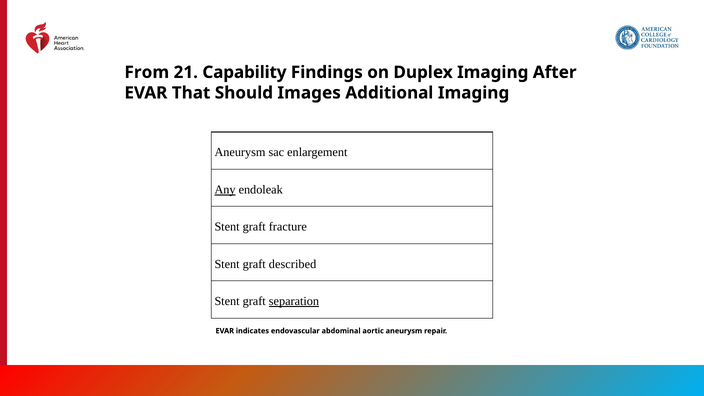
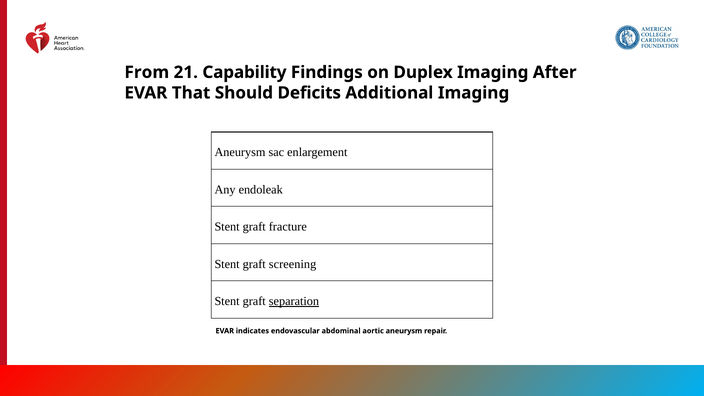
Images: Images -> Deficits
Any underline: present -> none
described: described -> screening
